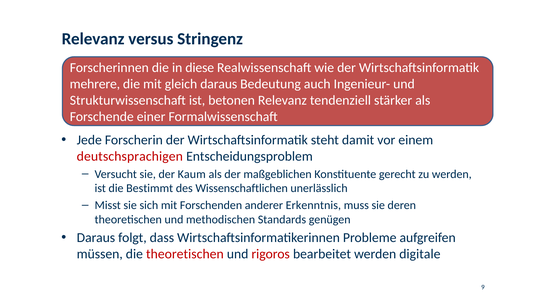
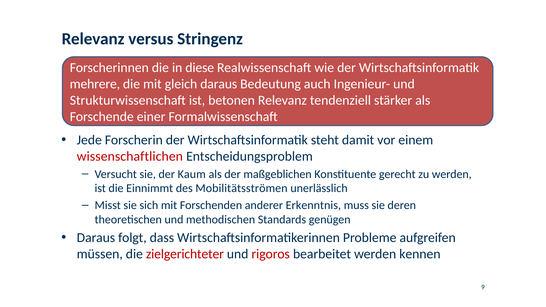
deutschsprachigen: deutschsprachigen -> wissenschaftlichen
Bestimmt: Bestimmt -> Einnimmt
Wissenschaftlichen: Wissenschaftlichen -> Mobilitätsströmen
die theoretischen: theoretischen -> zielgerichteter
digitale: digitale -> kennen
